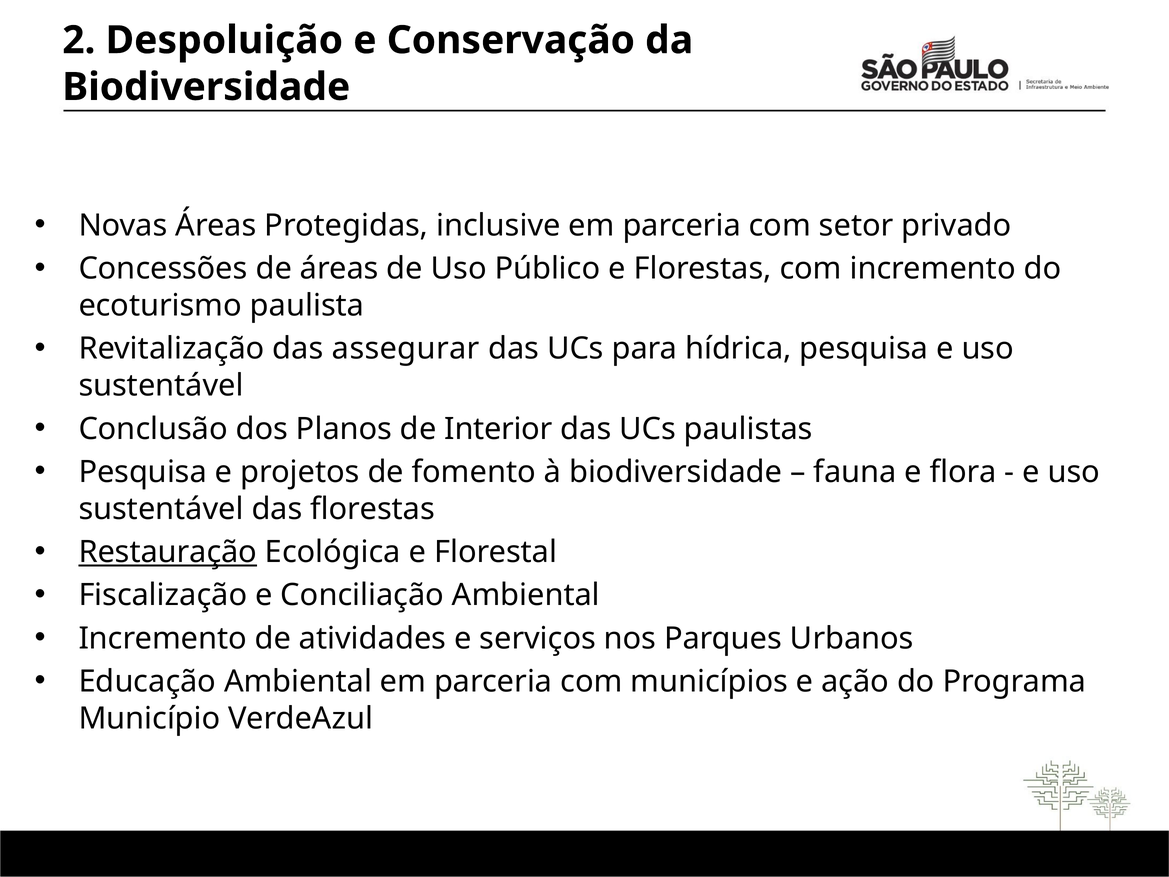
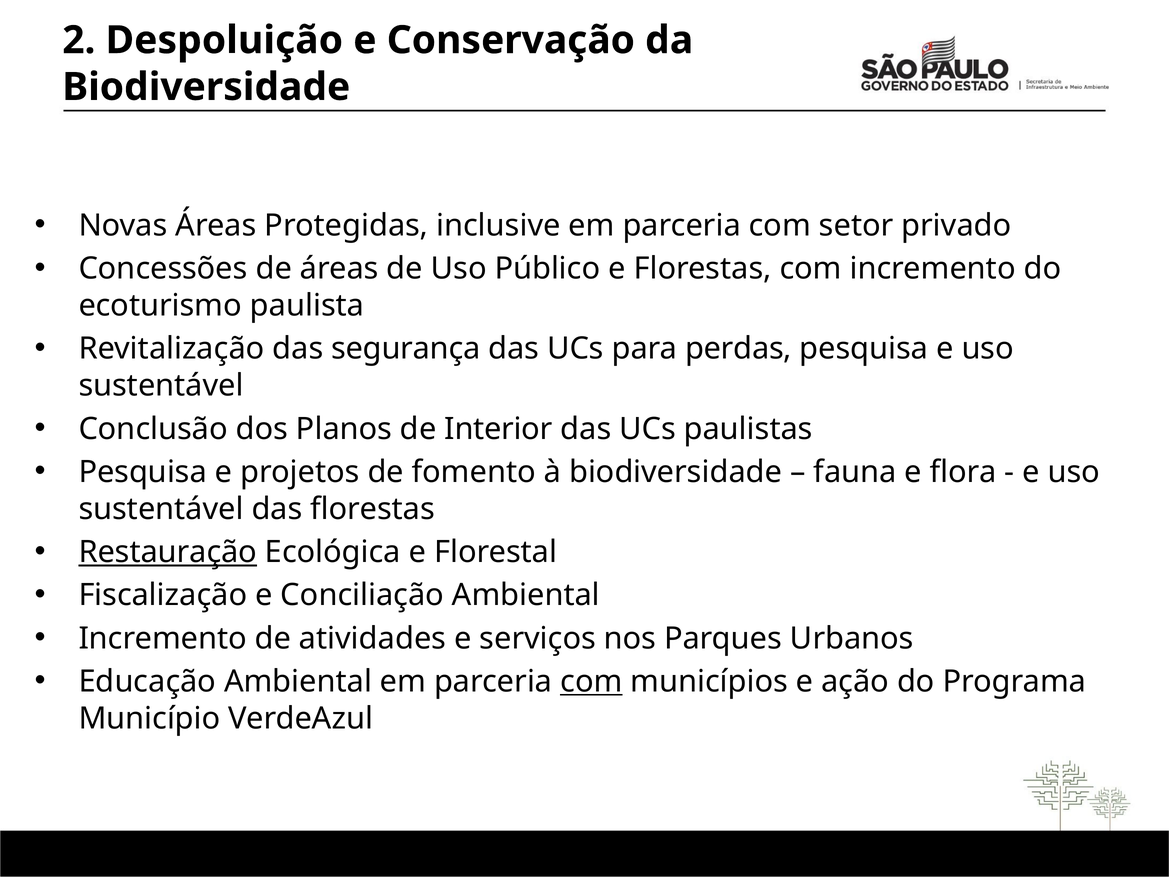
assegurar: assegurar -> segurança
hídrica: hídrica -> perdas
com at (591, 681) underline: none -> present
